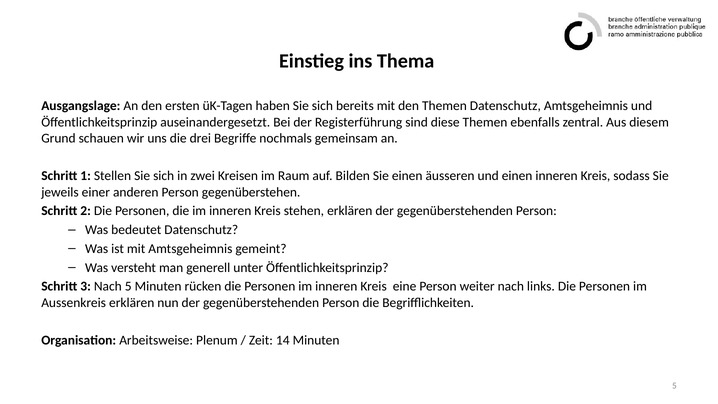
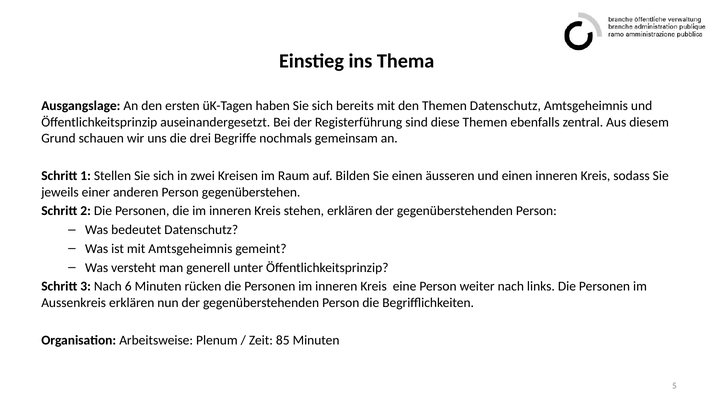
Nach 5: 5 -> 6
14: 14 -> 85
